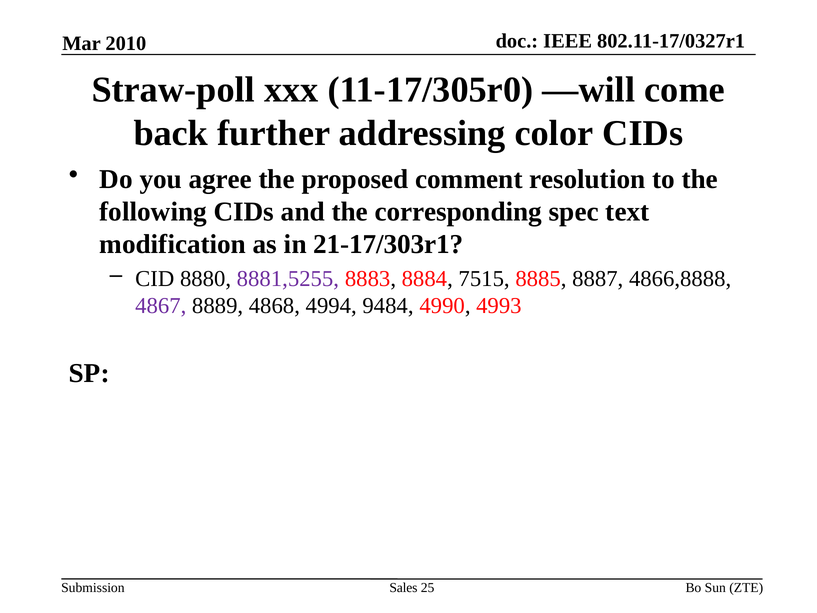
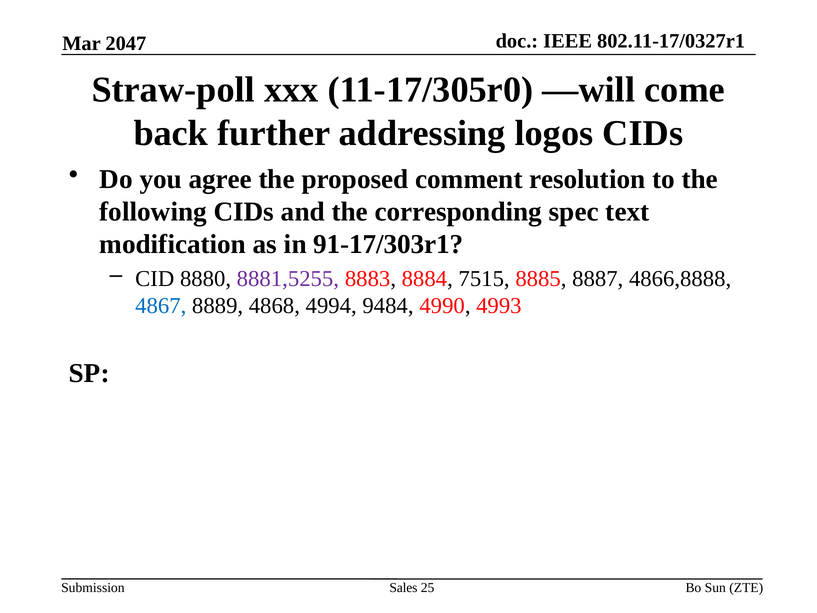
2010: 2010 -> 2047
color: color -> logos
21-17/303r1: 21-17/303r1 -> 91-17/303r1
4867 colour: purple -> blue
